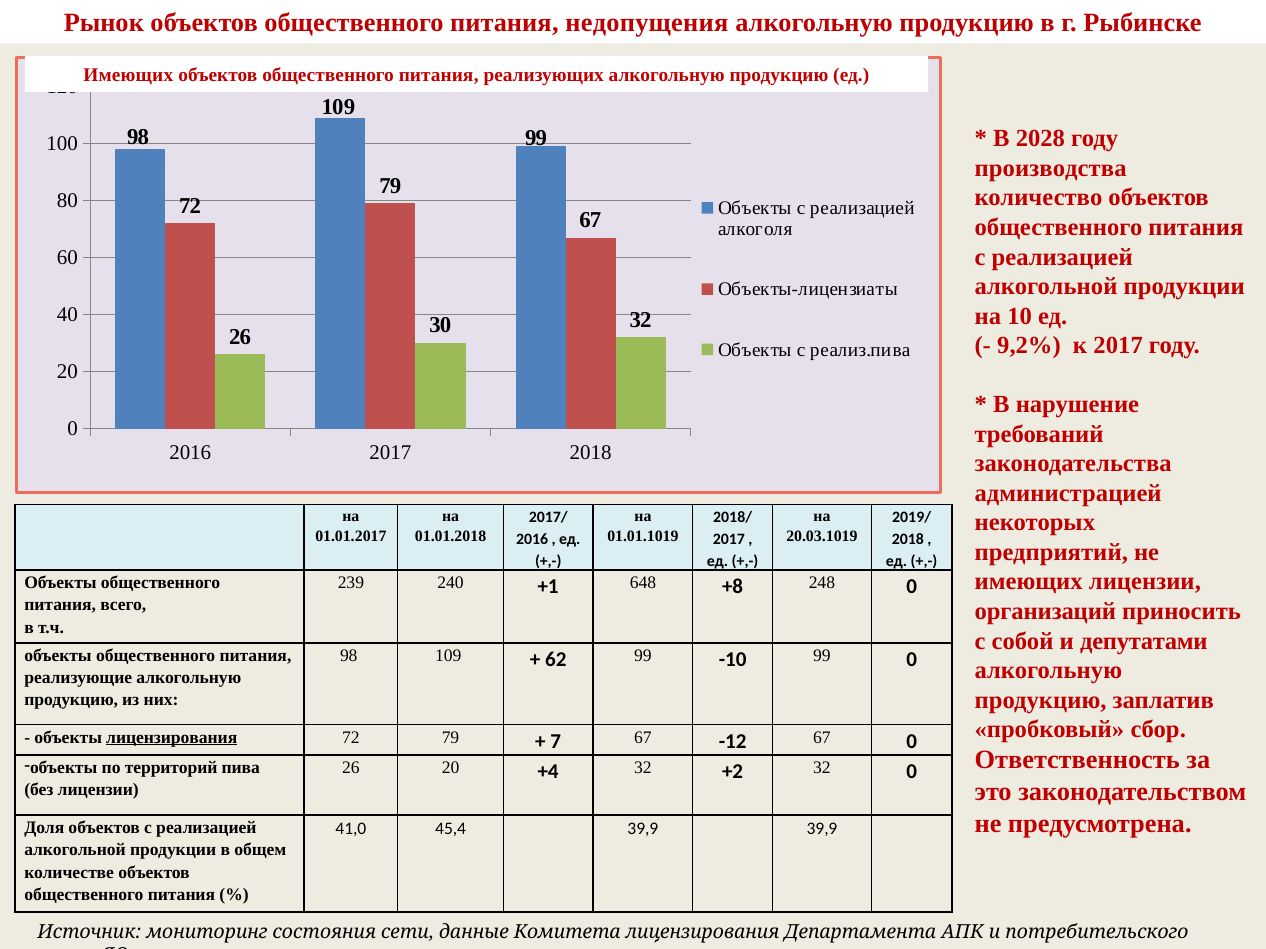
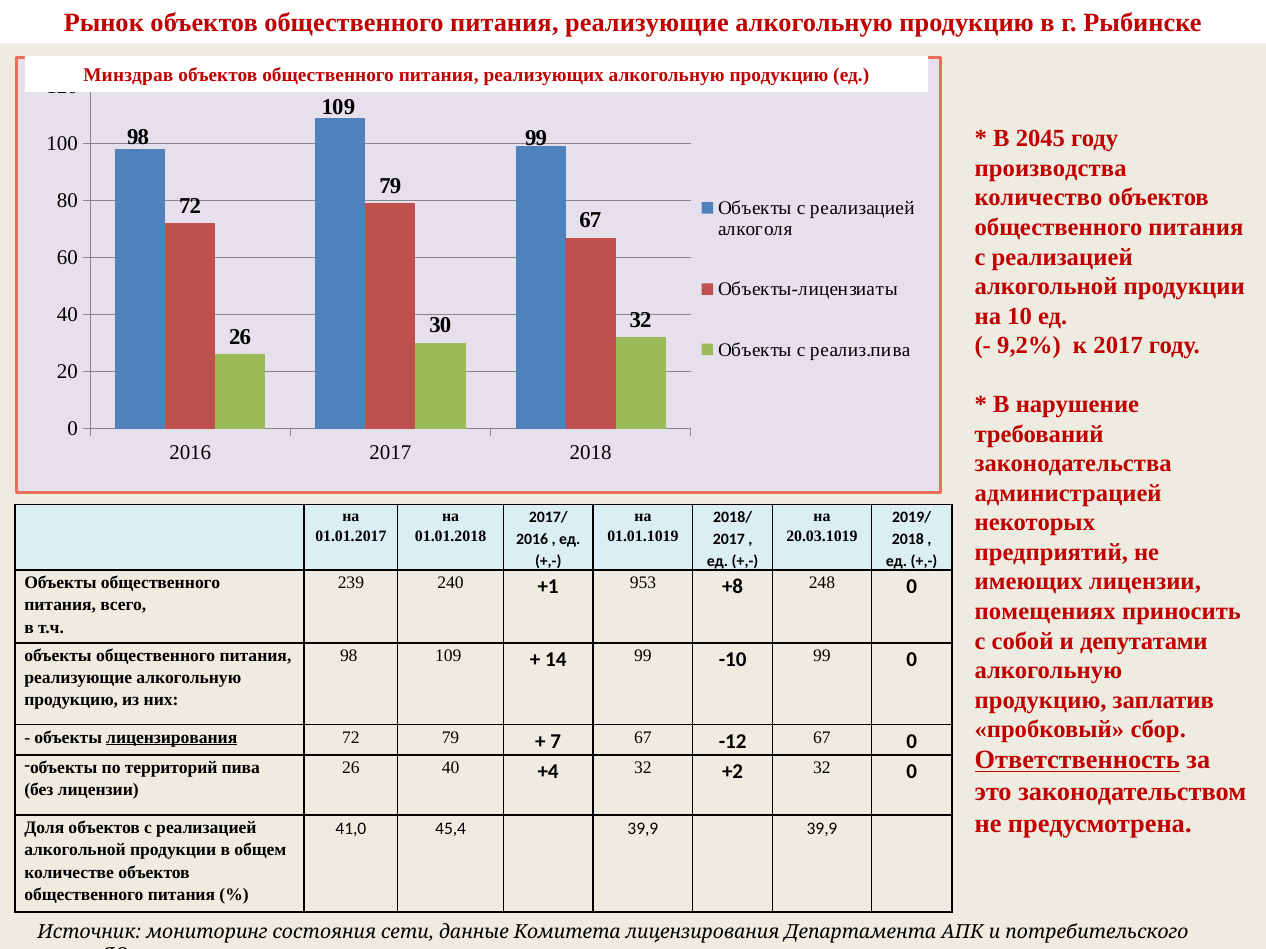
объектов общественного питания недопущения: недопущения -> реализующие
Имеющих at (128, 75): Имеющих -> Минздрав
2028: 2028 -> 2045
648: 648 -> 953
организаций: организаций -> помещениях
62: 62 -> 14
Ответственность underline: none -> present
26 20: 20 -> 40
